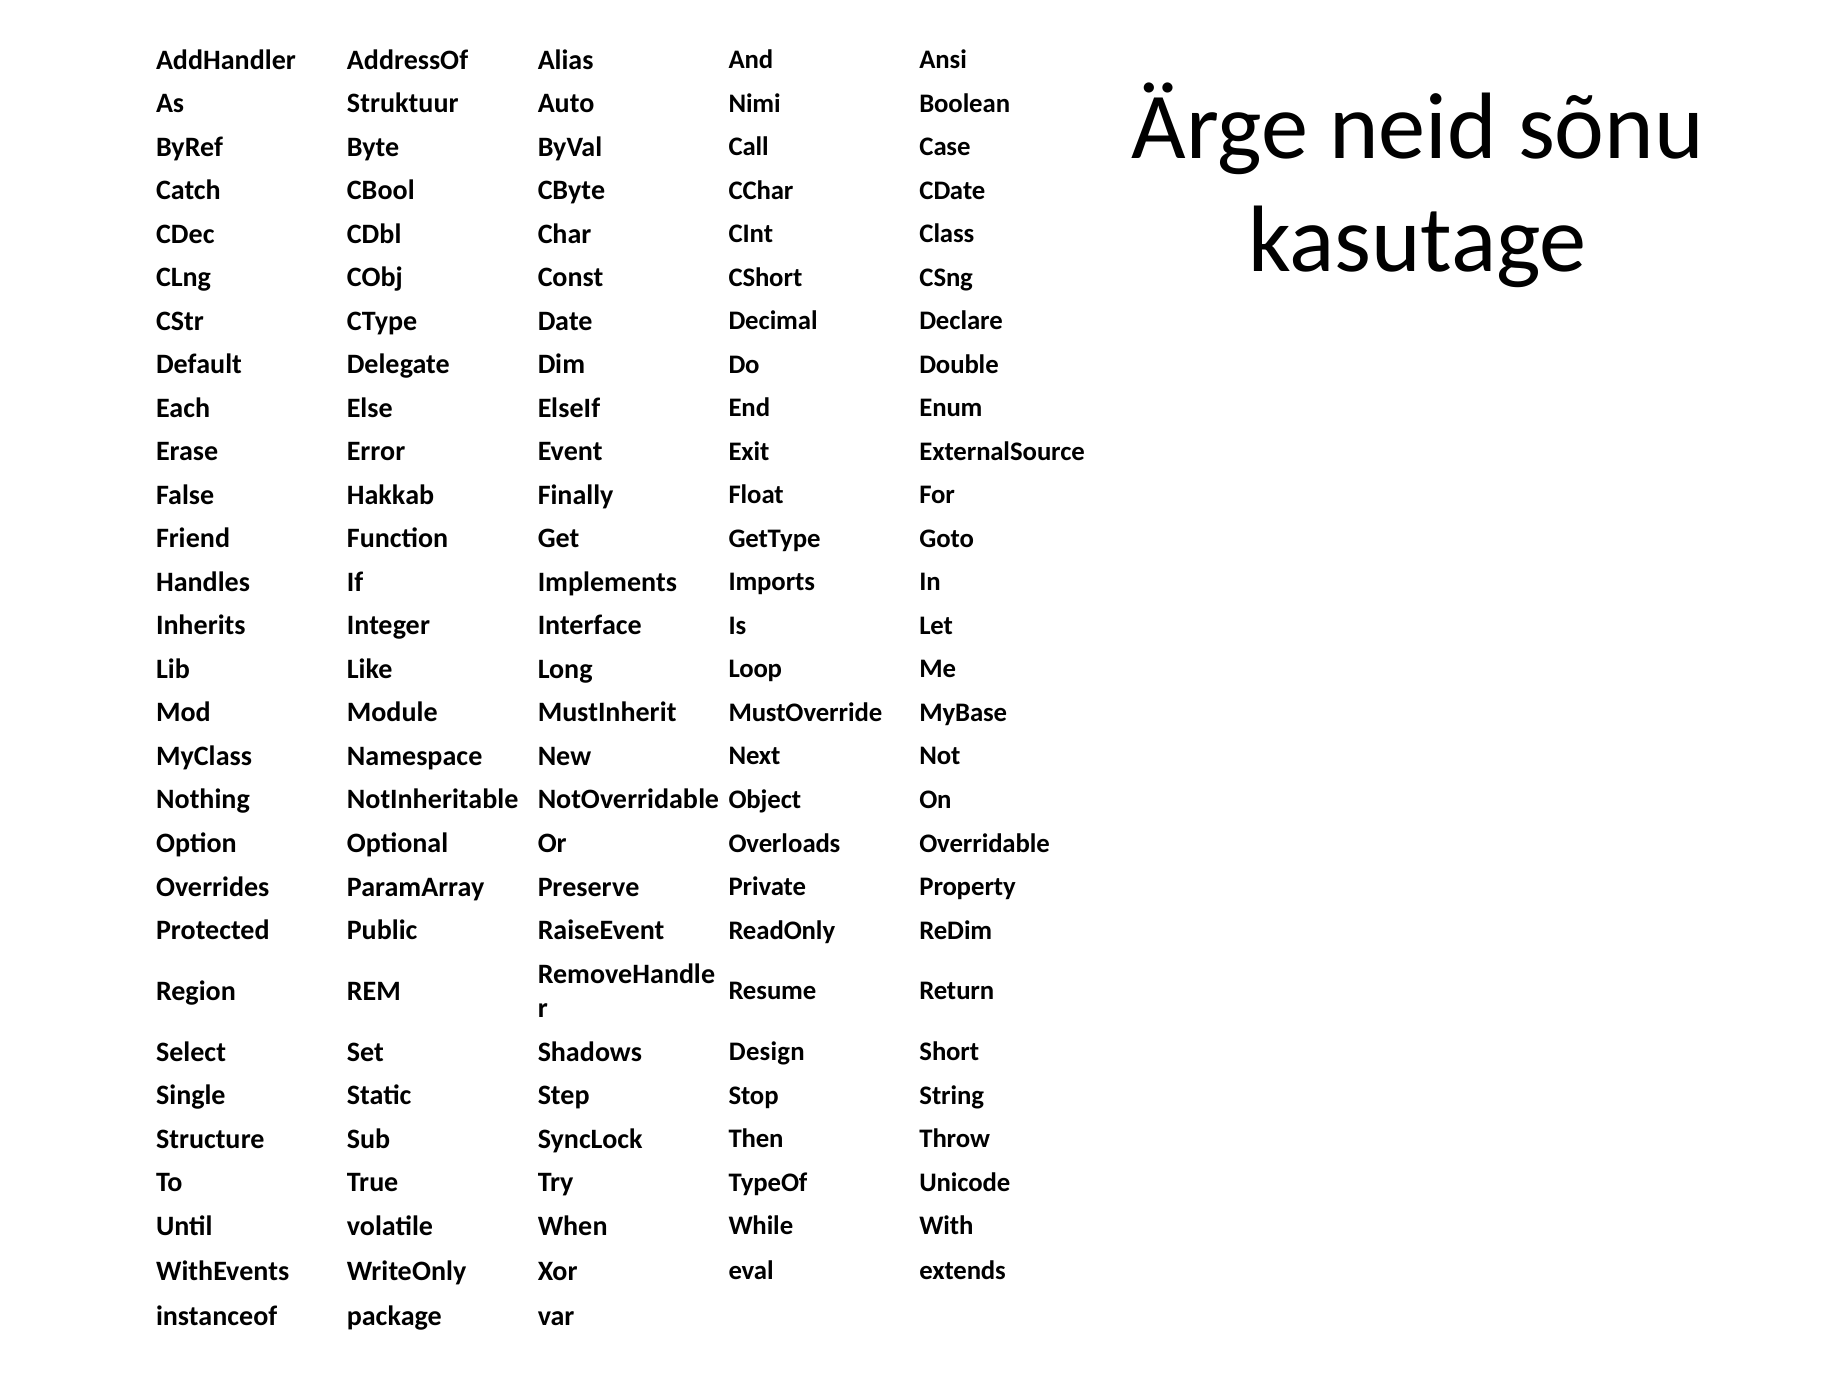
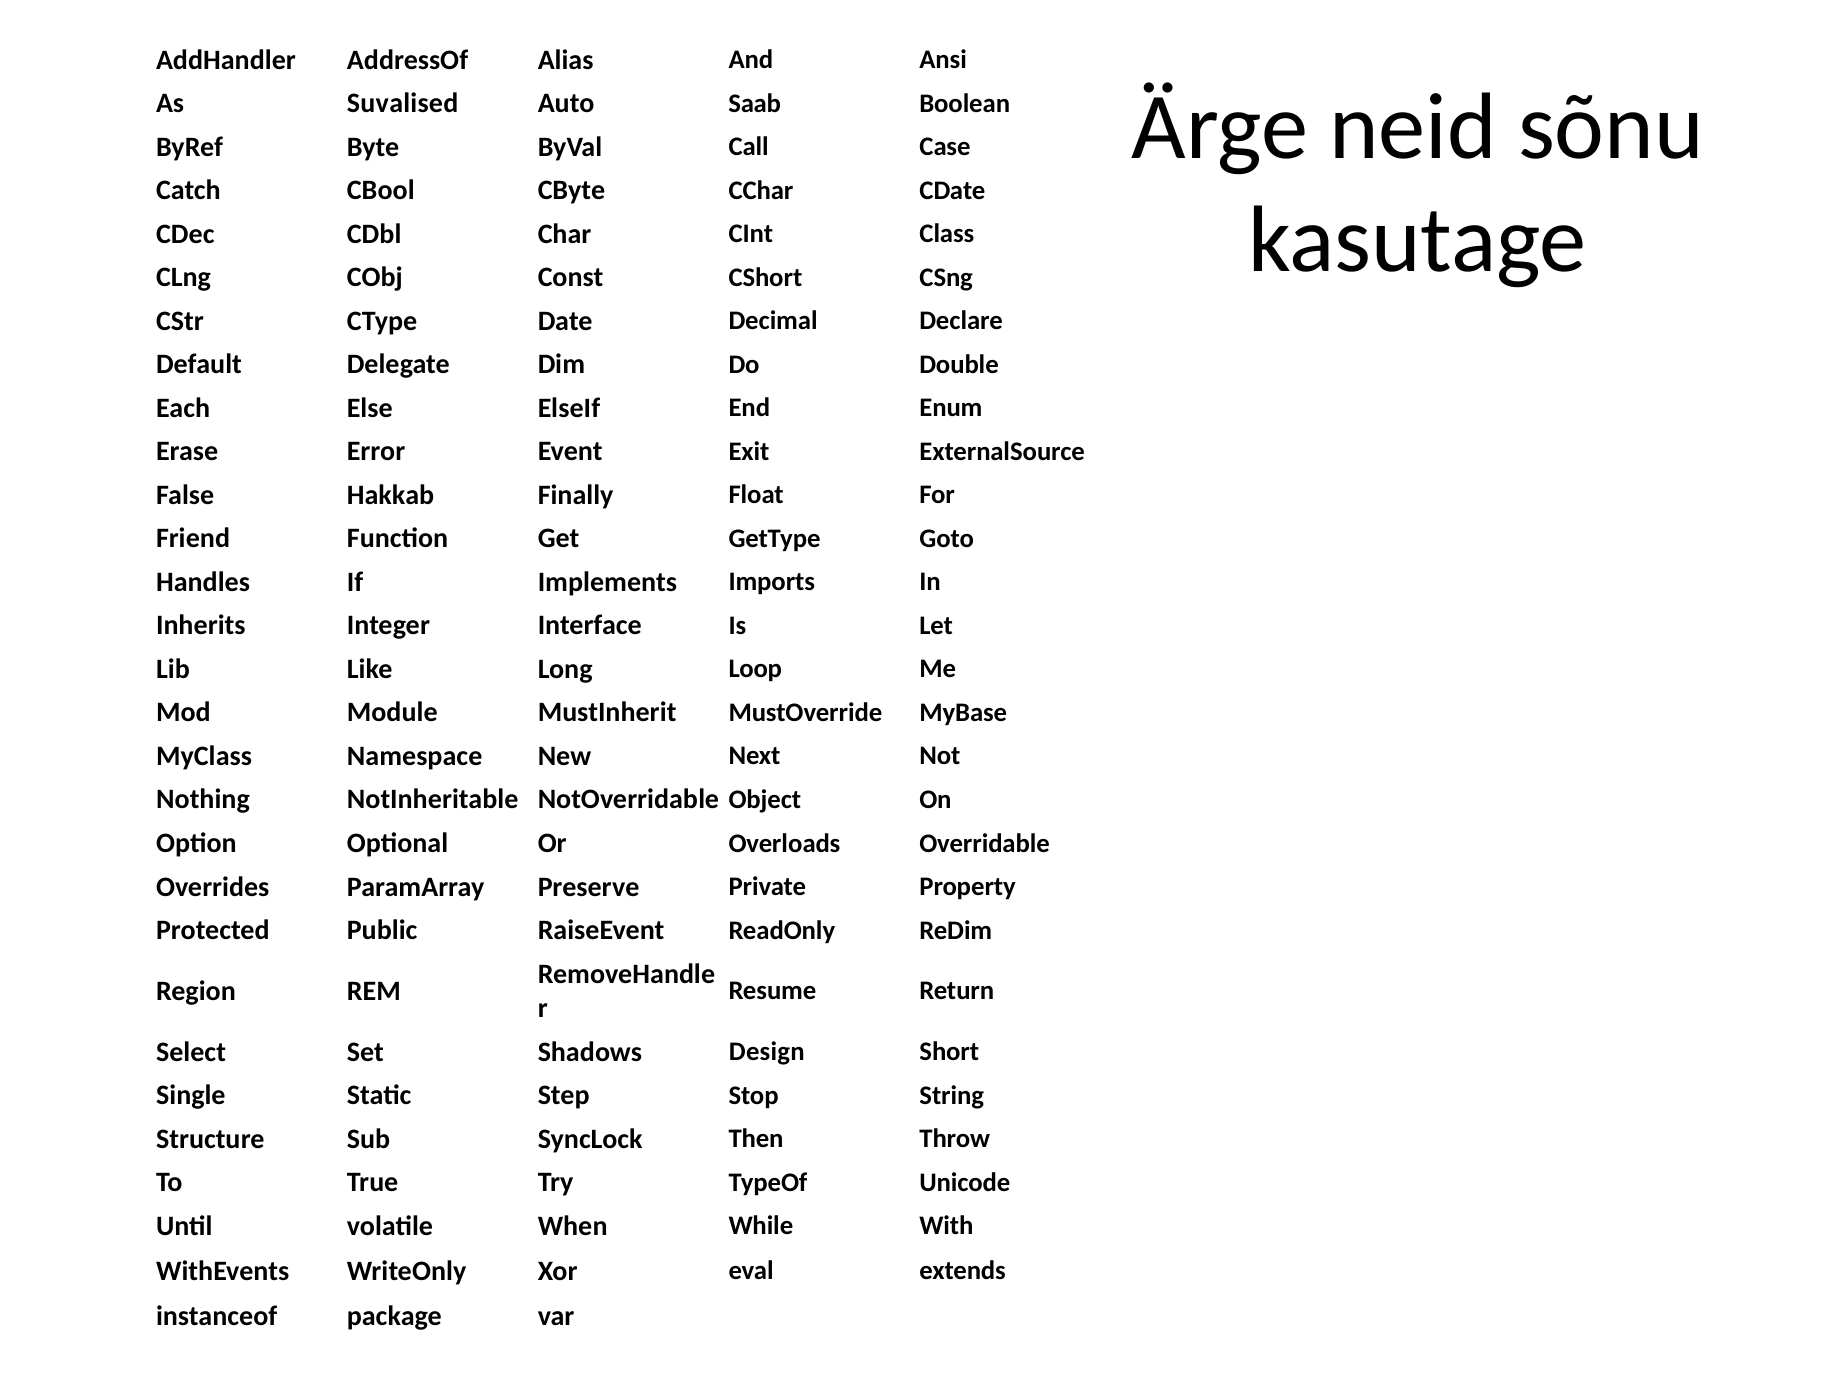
Struktuur: Struktuur -> Suvalised
Nimi: Nimi -> Saab
